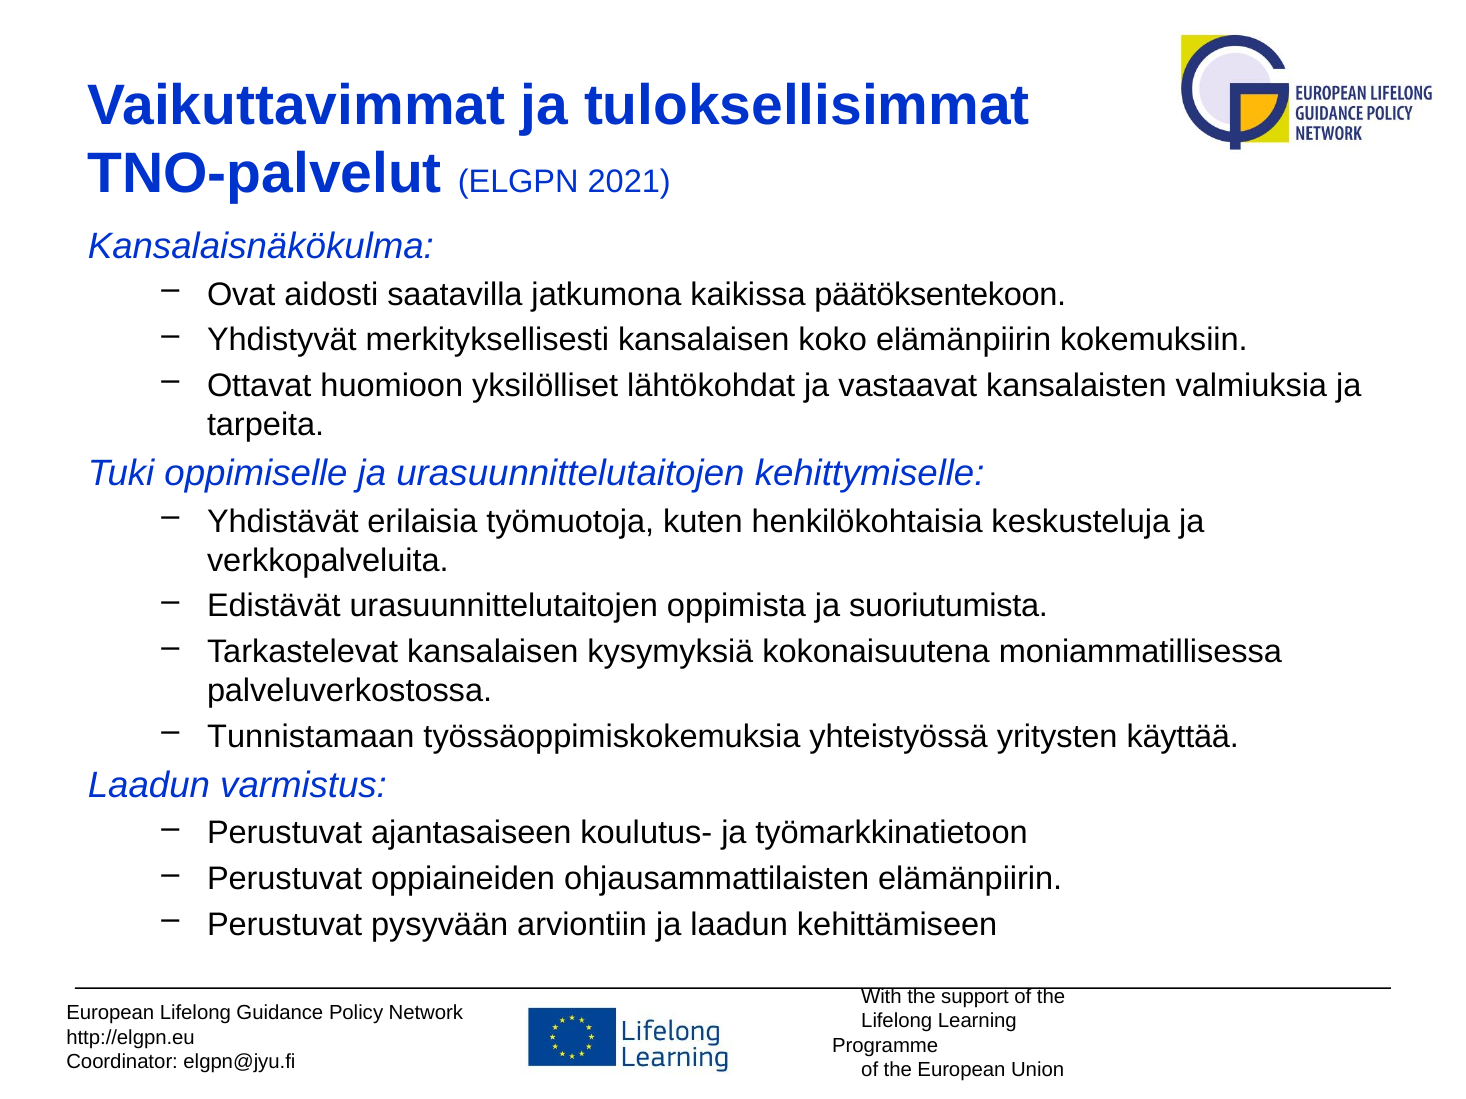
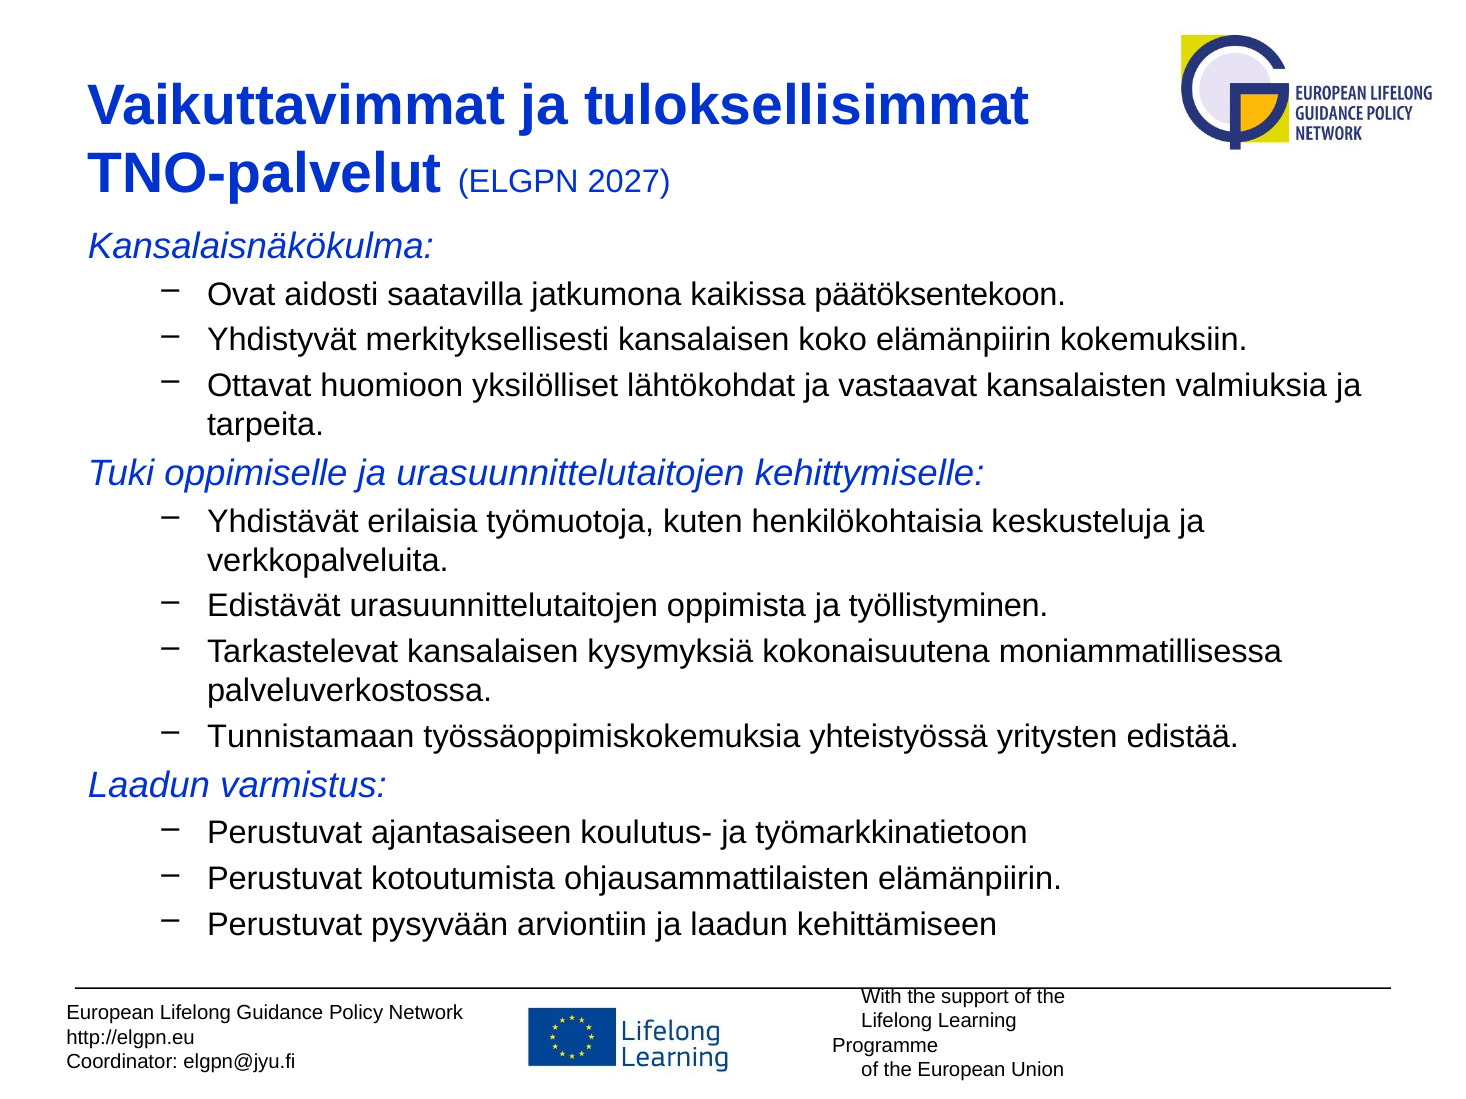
2021: 2021 -> 2027
suoriutumista: suoriutumista -> työllistyminen
käyttää: käyttää -> edistää
oppiaineiden: oppiaineiden -> kotoutumista
